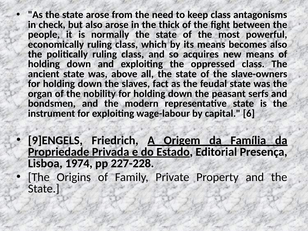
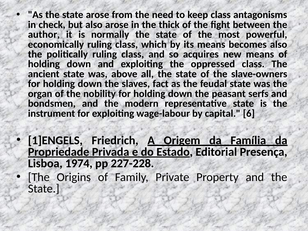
people: people -> author
9]ENGELS: 9]ENGELS -> 1]ENGELS
